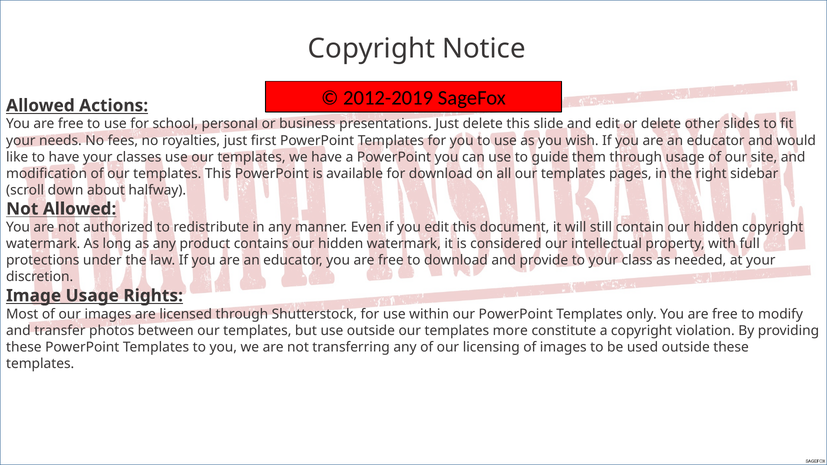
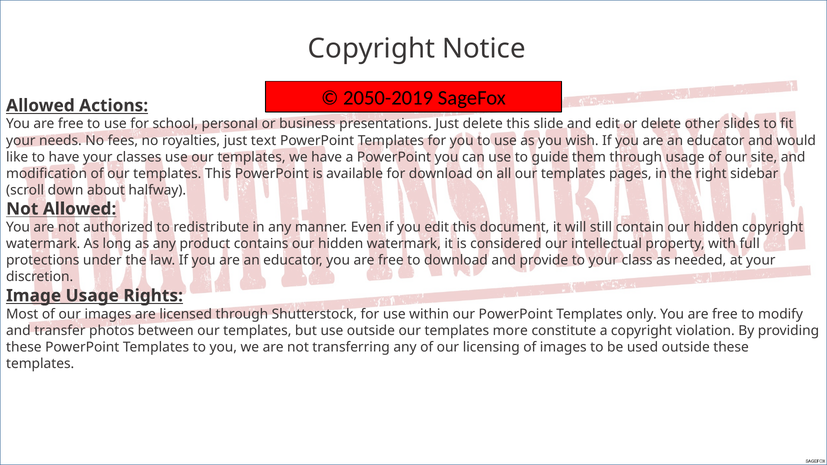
2012-2019: 2012-2019 -> 2050-2019
first: first -> text
